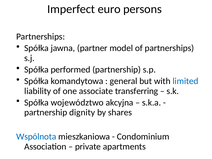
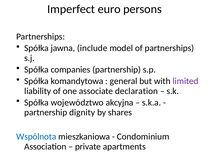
partner: partner -> include
performed: performed -> companies
limited colour: blue -> purple
transferring: transferring -> declaration
